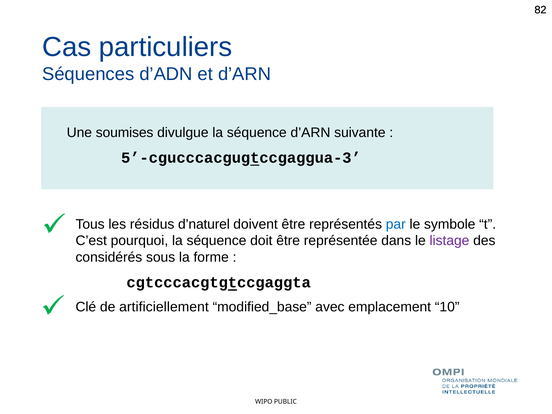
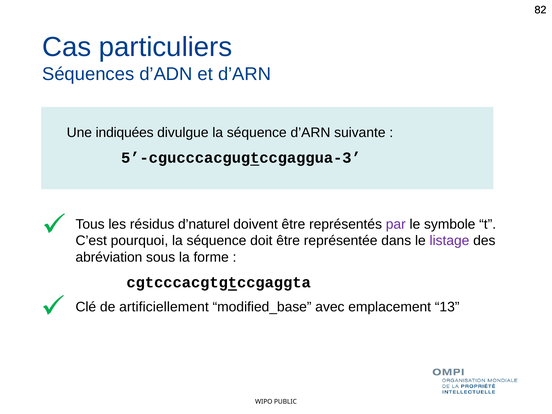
soumises: soumises -> indiquées
par colour: blue -> purple
considérés: considérés -> abréviation
10: 10 -> 13
